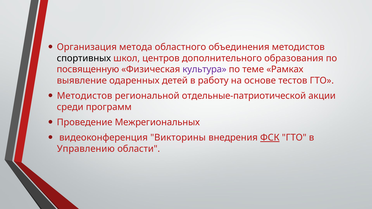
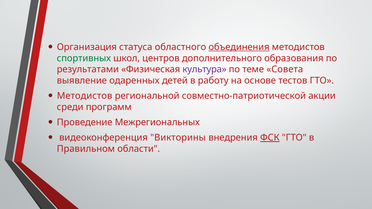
метода: метода -> статуса
объединения underline: none -> present
спортивных colour: black -> green
посвященную: посвященную -> результатами
Рамках: Рамках -> Совета
отдельные-патриотической: отдельные-патриотической -> совместно-патриотической
Управлению: Управлению -> Правильном
